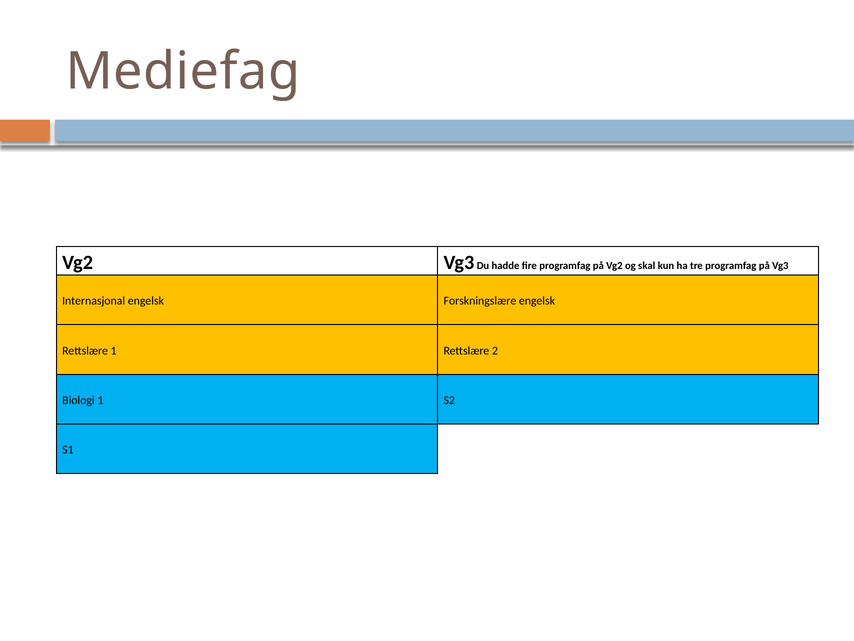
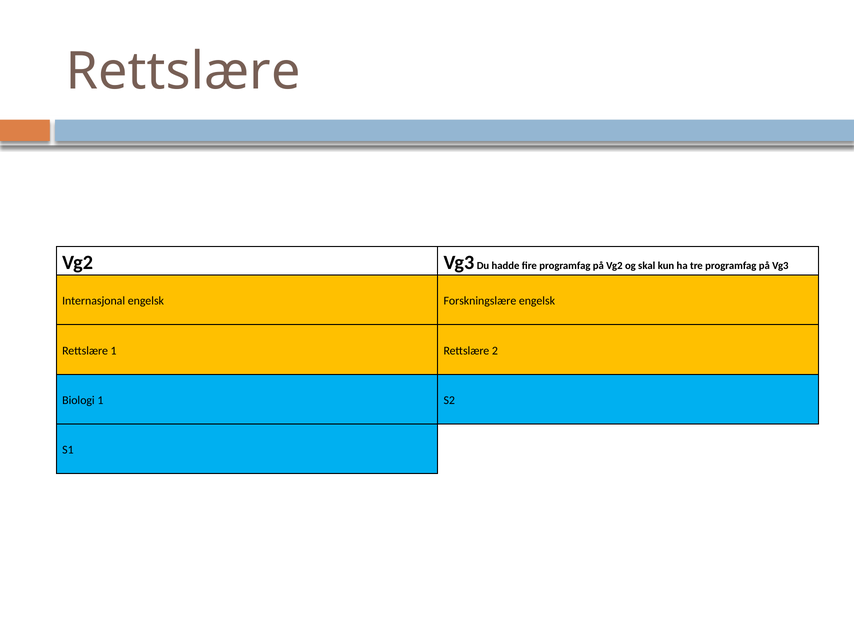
Mediefag at (183, 71): Mediefag -> Rettslære
